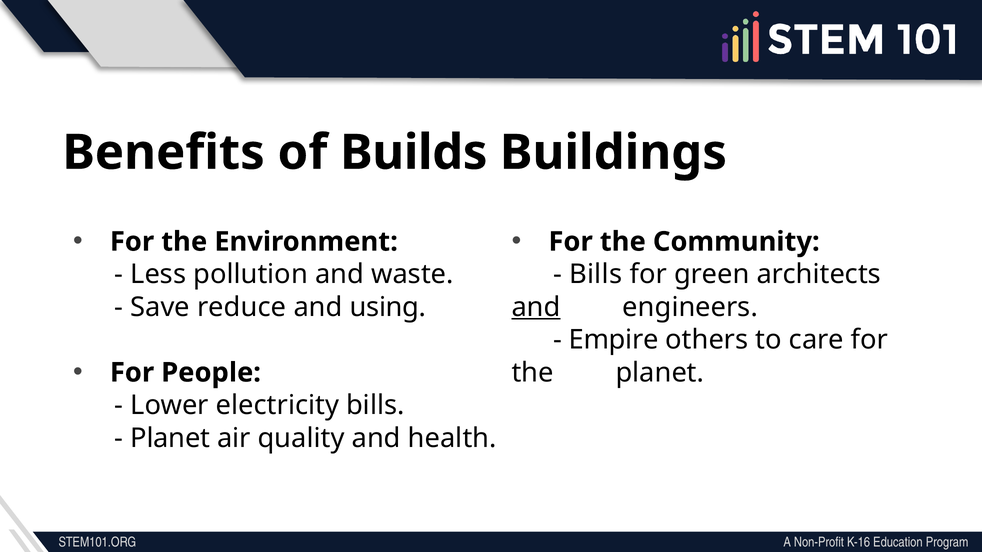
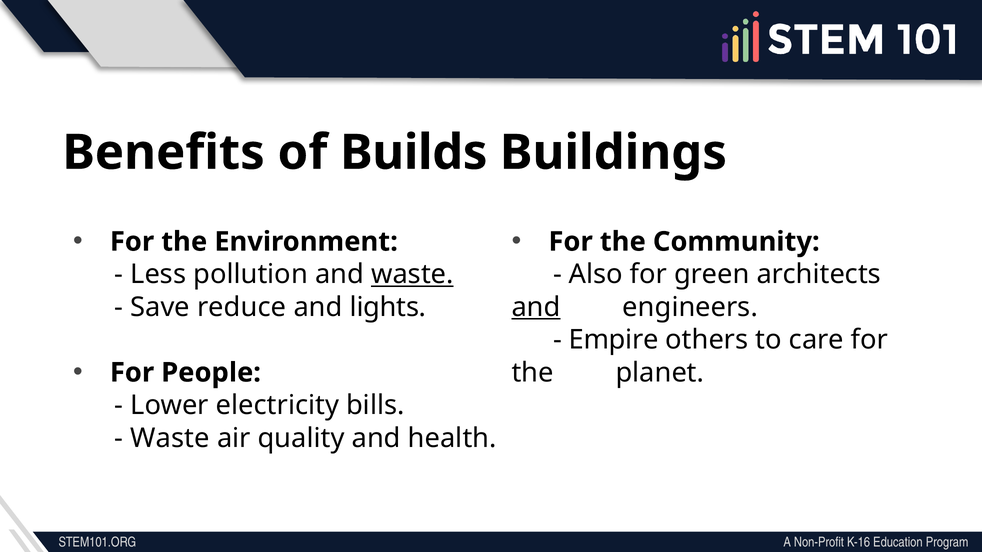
waste at (412, 275) underline: none -> present
Bills at (596, 275): Bills -> Also
using: using -> lights
Planet at (170, 438): Planet -> Waste
